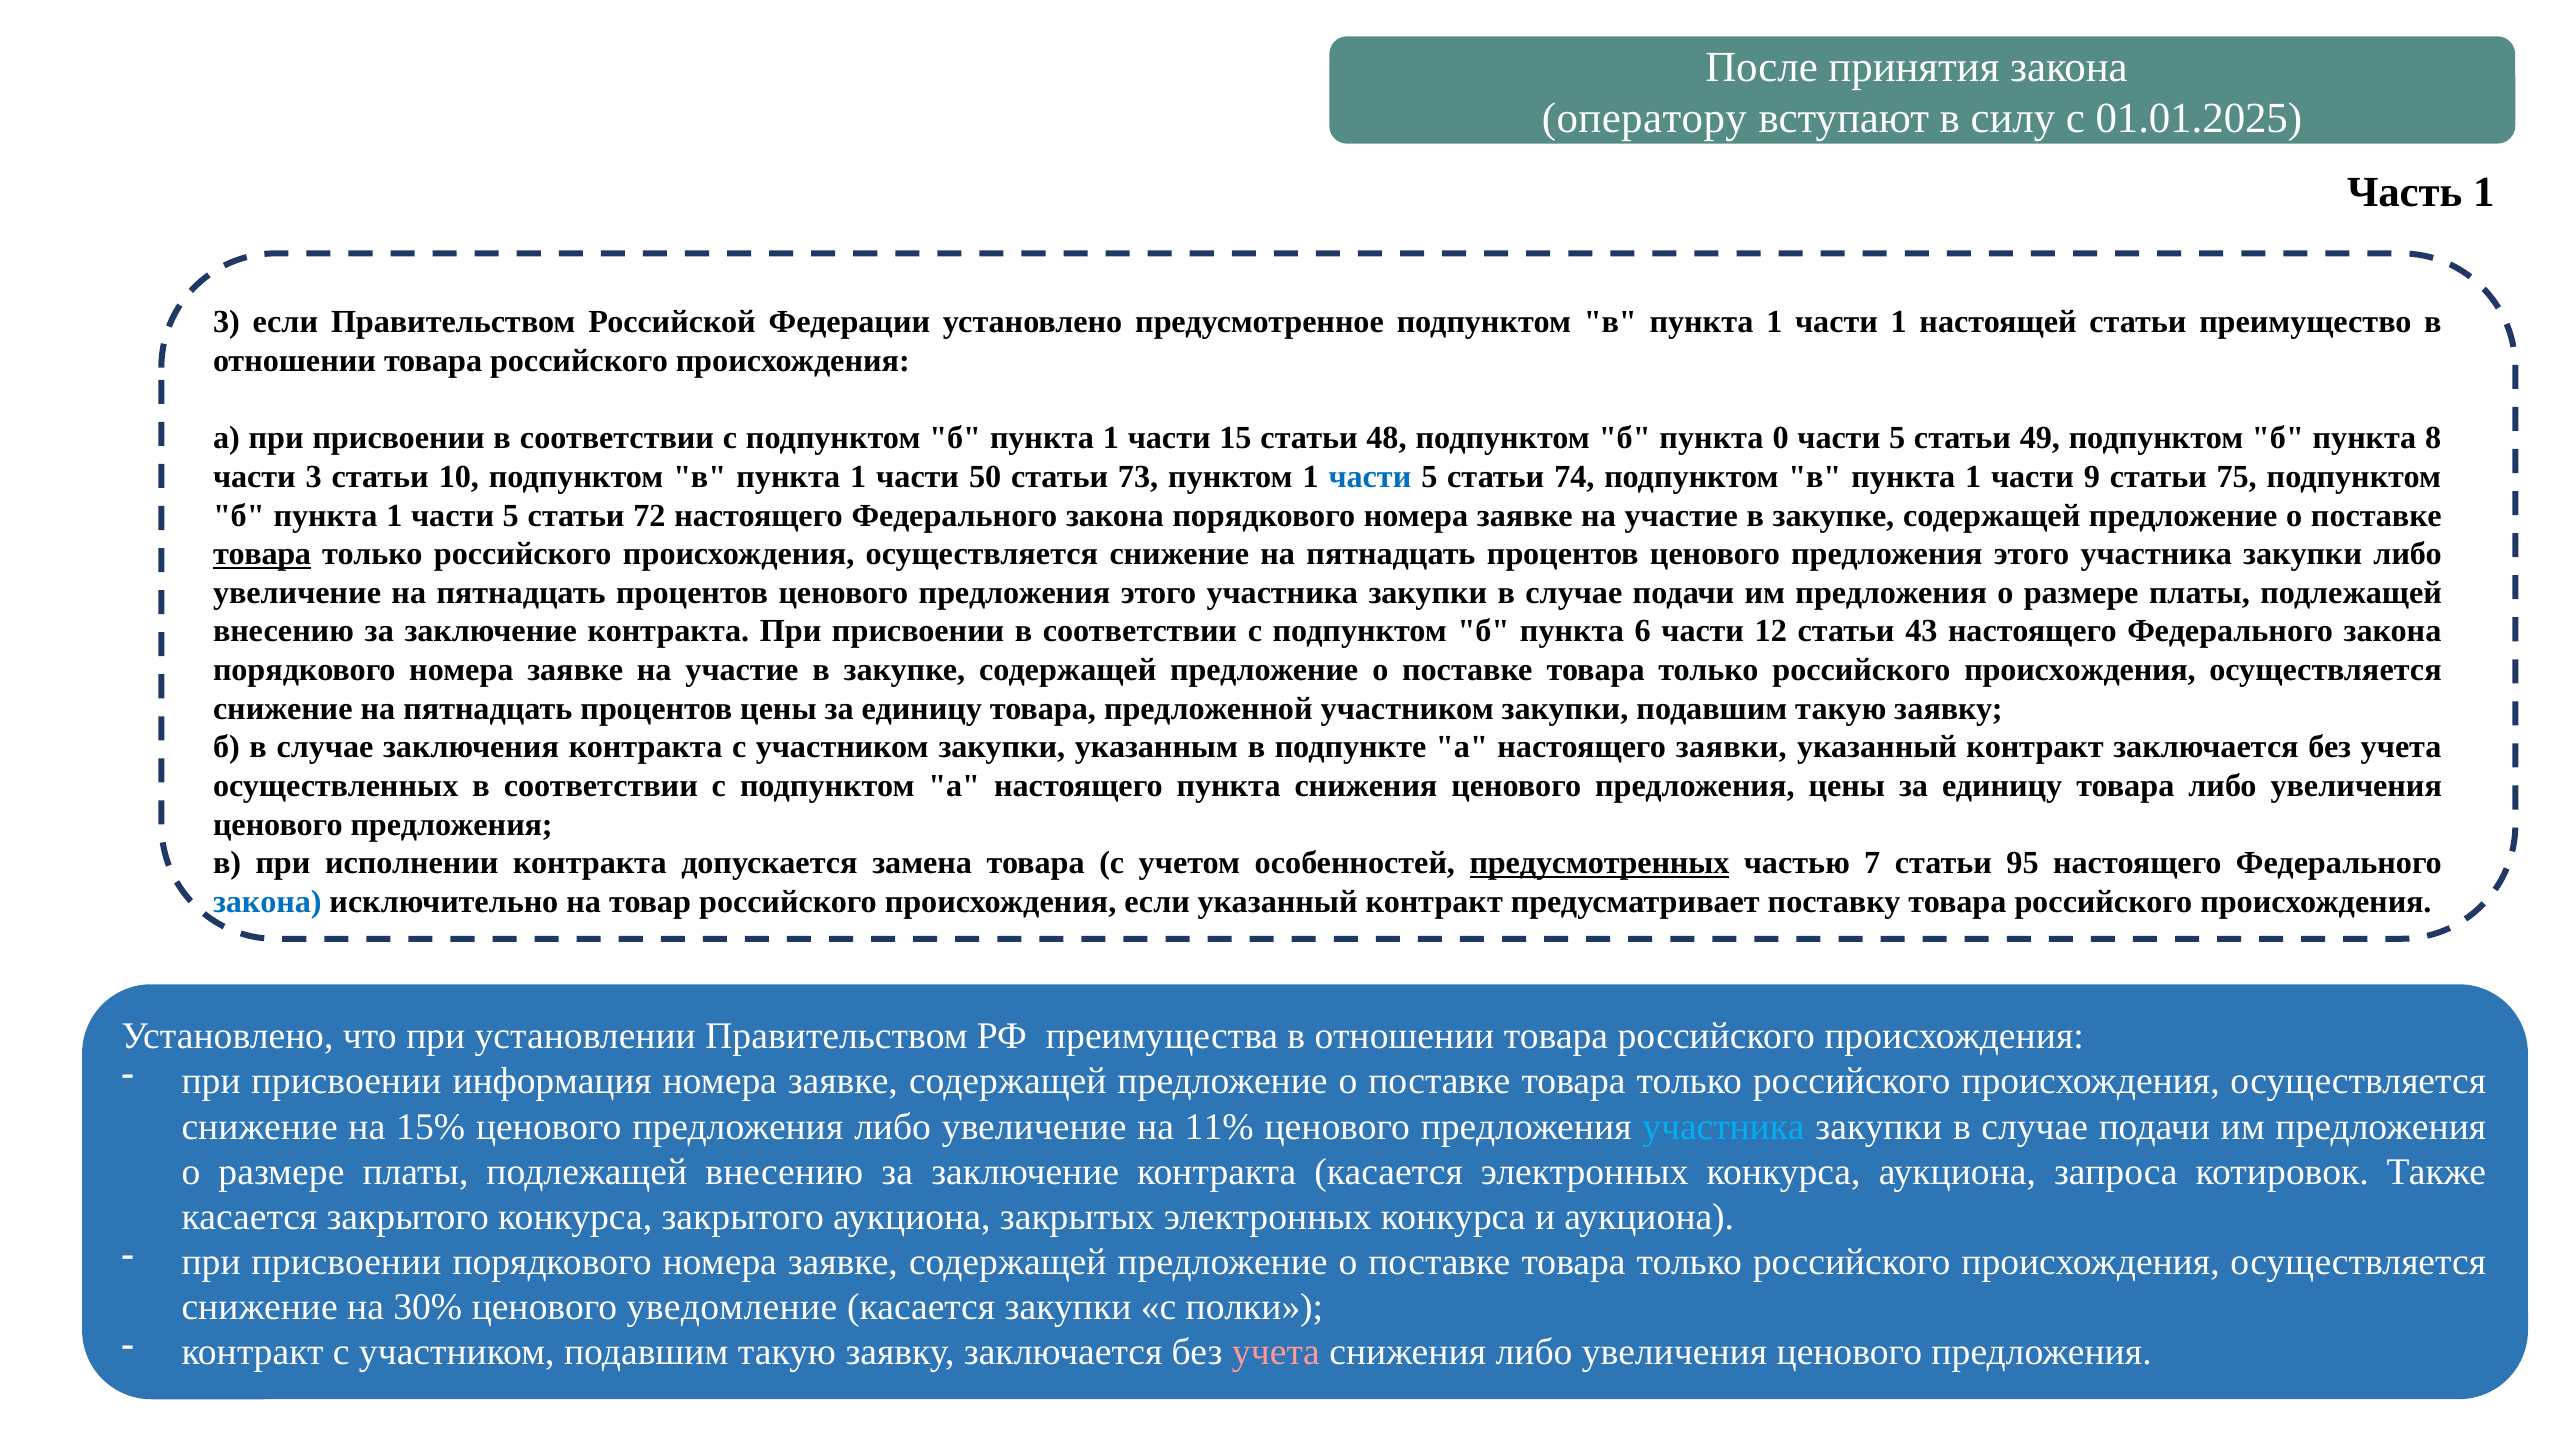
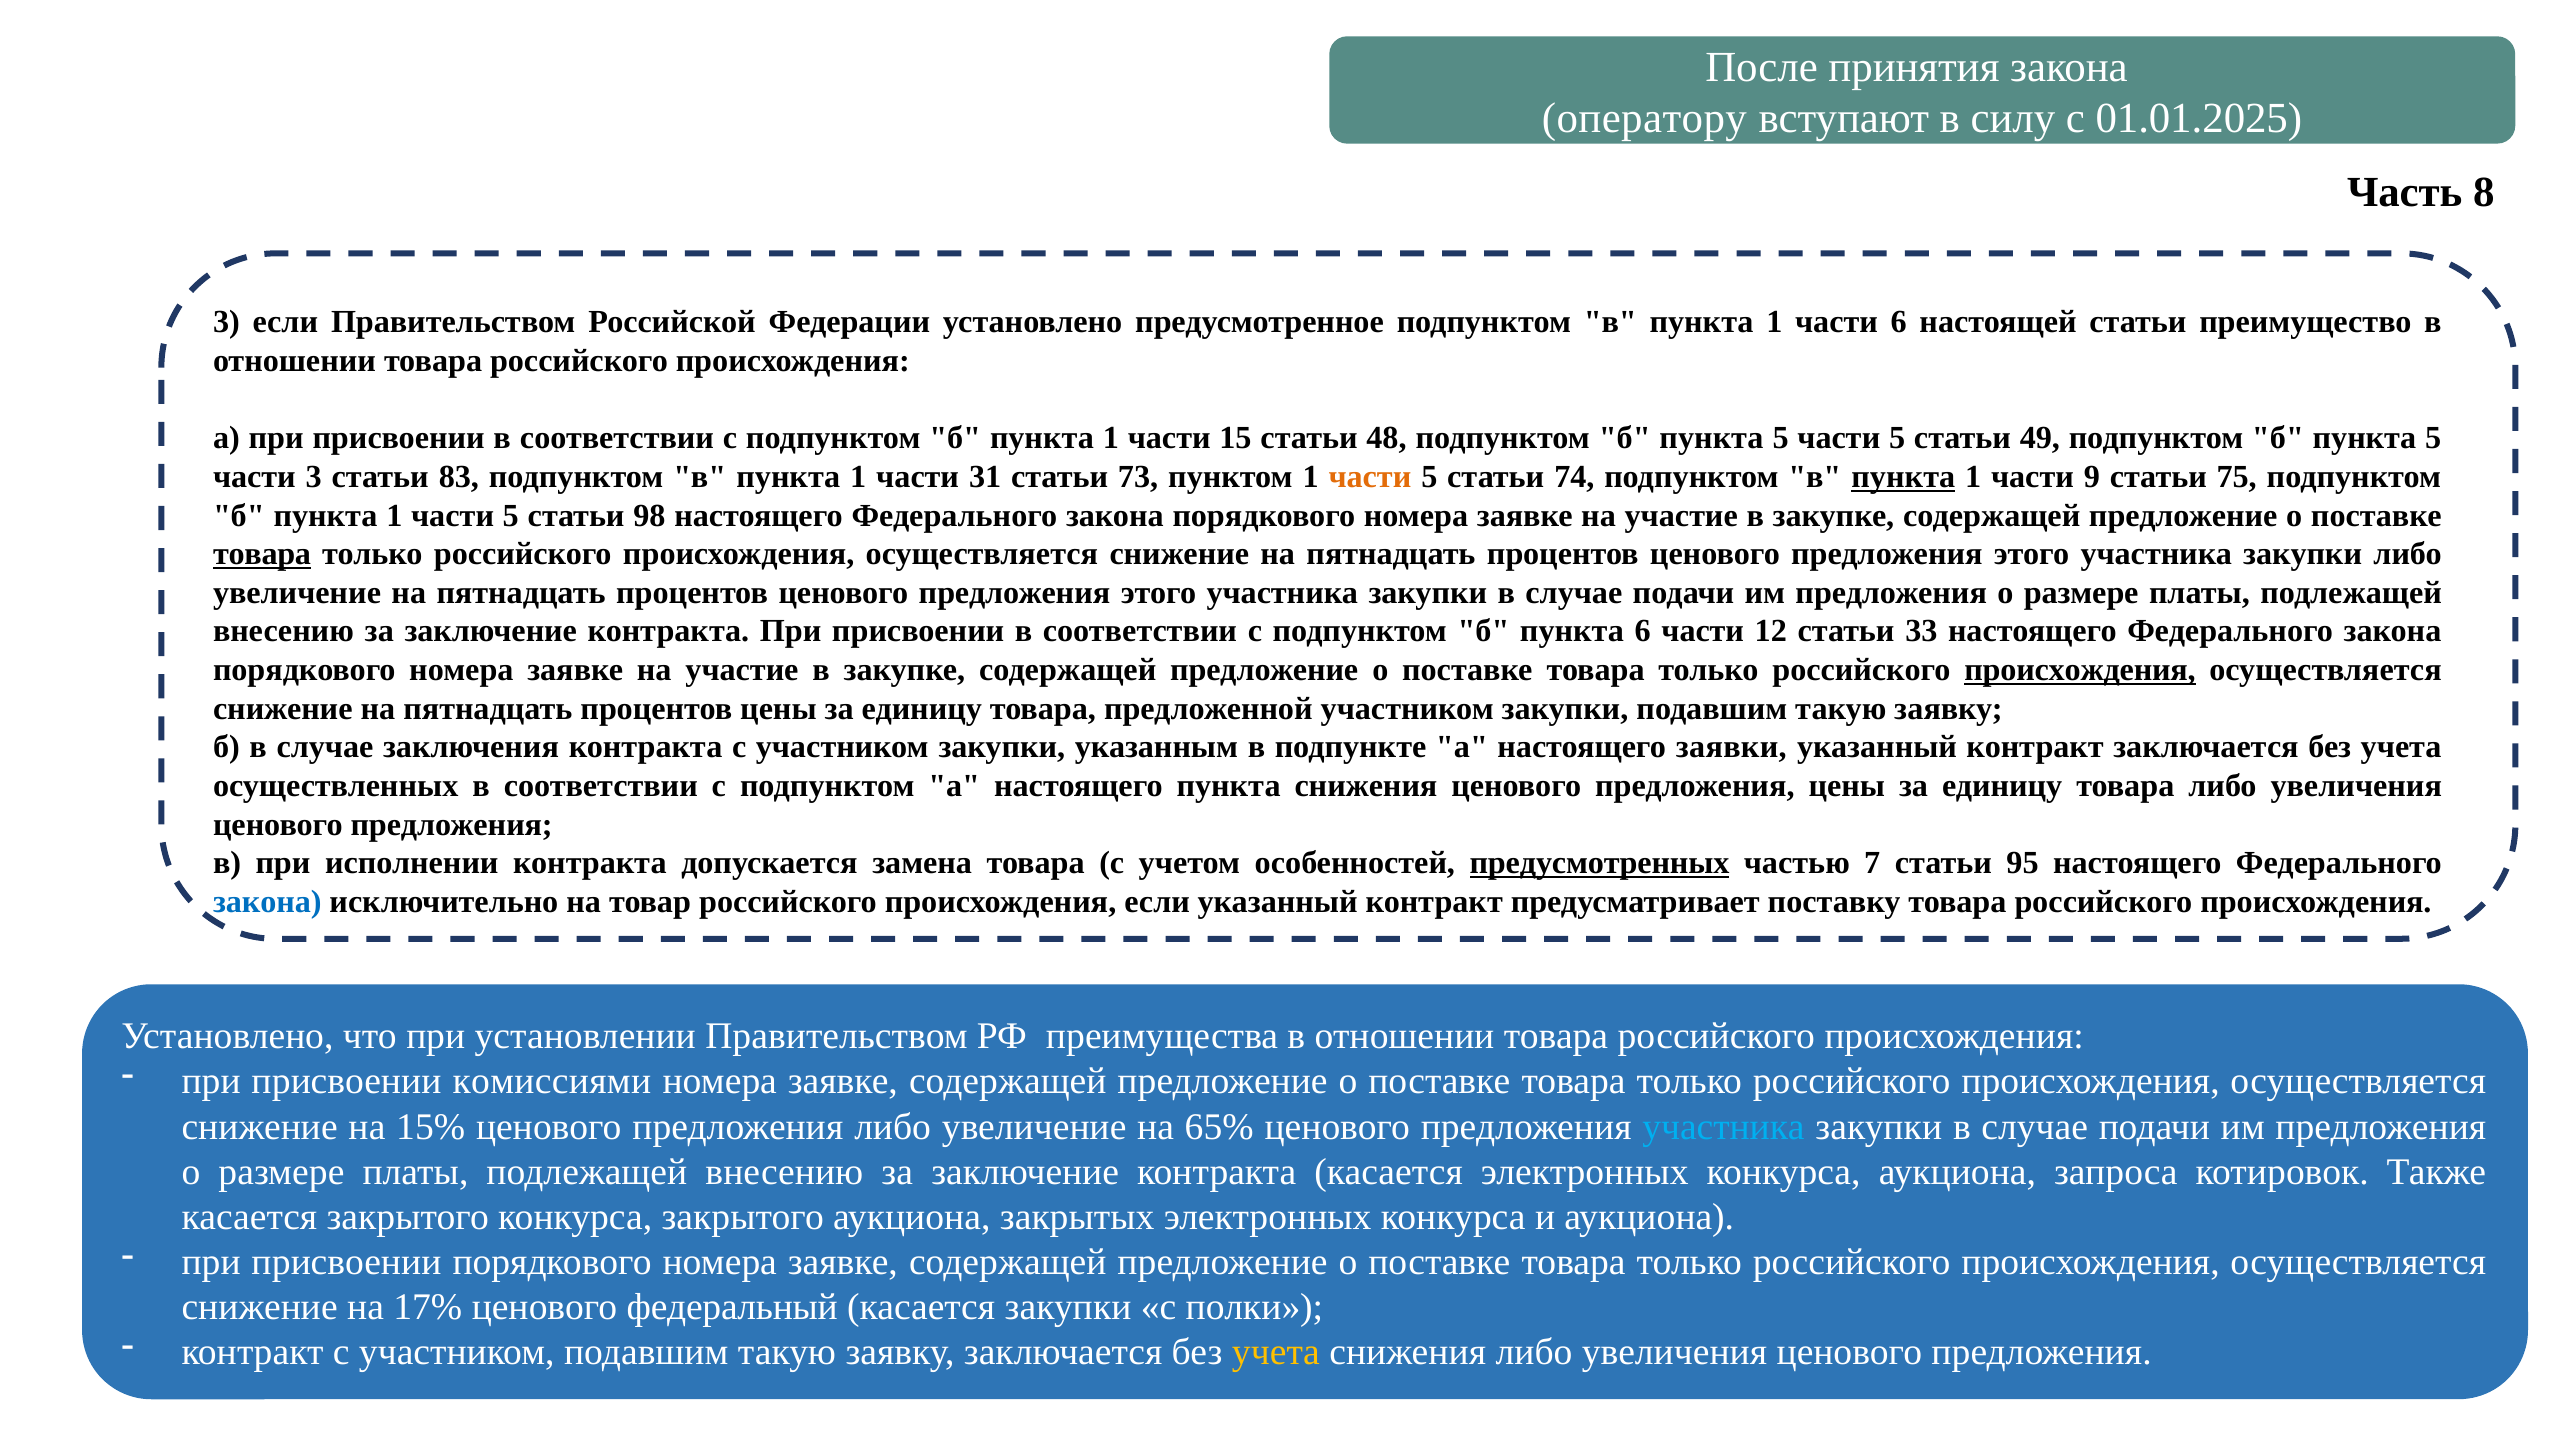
Часть 1: 1 -> 8
части 1: 1 -> 6
0 at (1781, 438): 0 -> 5
8 at (2433, 438): 8 -> 5
10: 10 -> 83
50: 50 -> 31
части at (1370, 477) colour: blue -> orange
пункта at (1903, 477) underline: none -> present
72: 72 -> 98
43: 43 -> 33
происхождения at (2080, 670) underline: none -> present
информация: информация -> комиссиями
11%: 11% -> 65%
30%: 30% -> 17%
уведомление: уведомление -> федеральный
учета at (1276, 1352) colour: pink -> yellow
